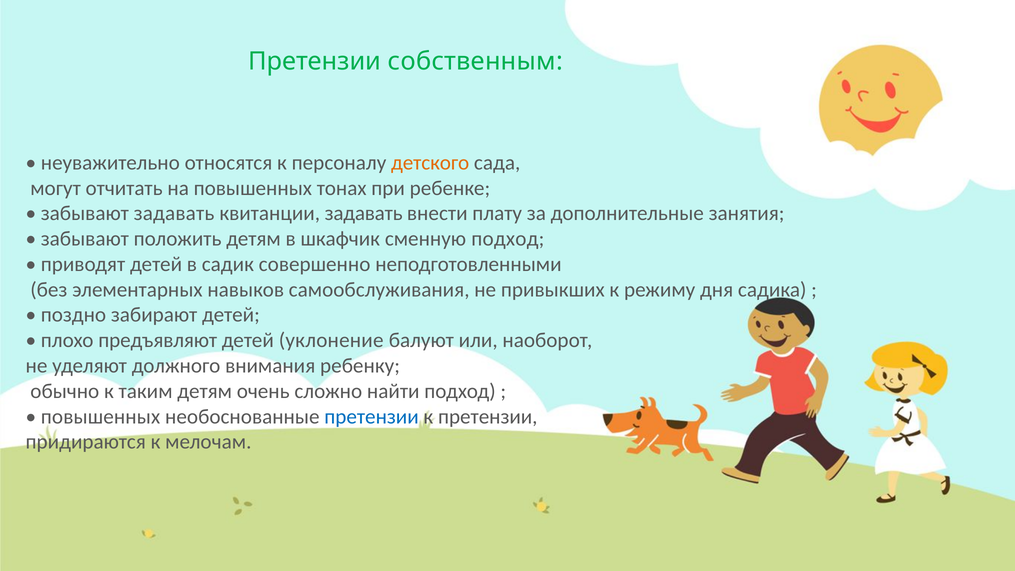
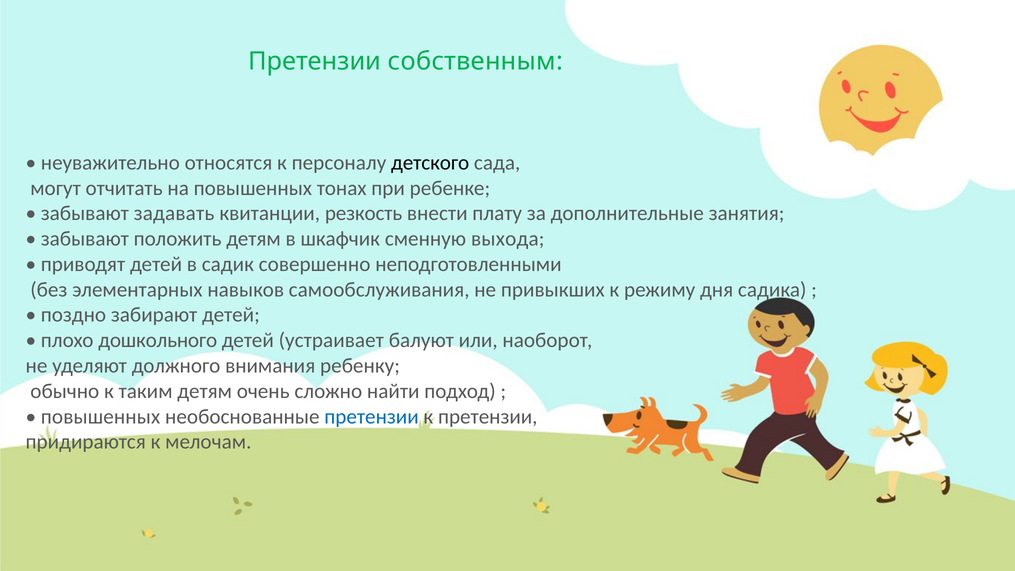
детского colour: orange -> black
квитанции задавать: задавать -> резкость
сменную подход: подход -> выхода
предъявляют: предъявляют -> дошкольного
уклонение: уклонение -> устраивает
